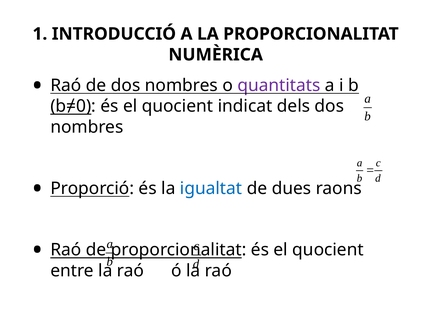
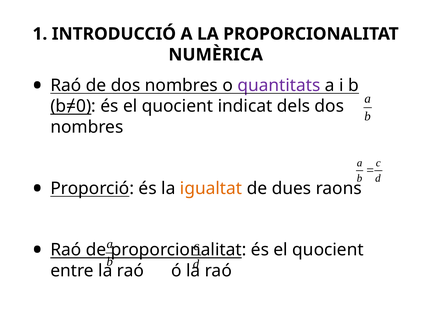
igualtat colour: blue -> orange
